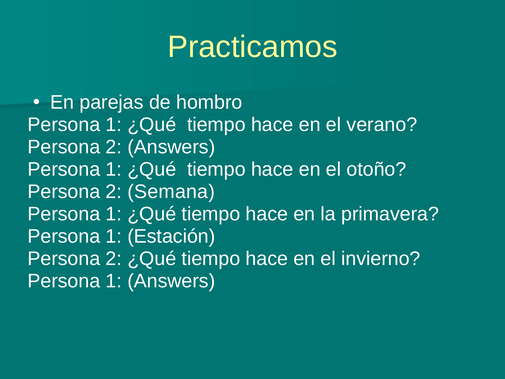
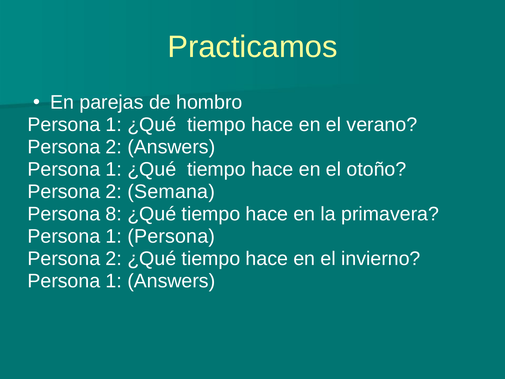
1 at (114, 214): 1 -> 8
1 Estación: Estación -> Persona
